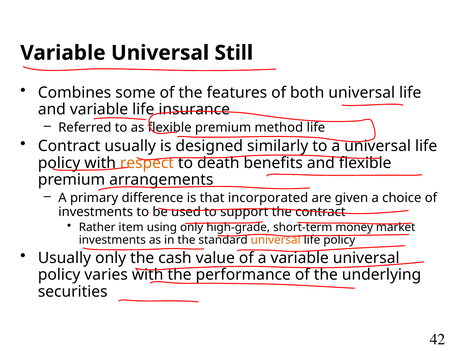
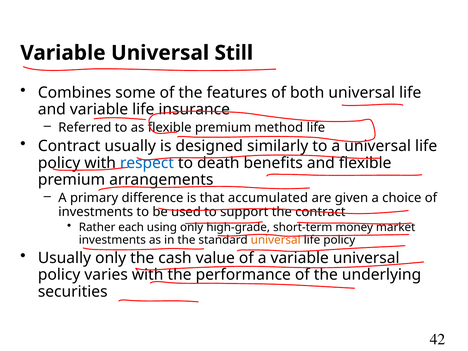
respect colour: orange -> blue
incorporated: incorporated -> accumulated
item: item -> each
